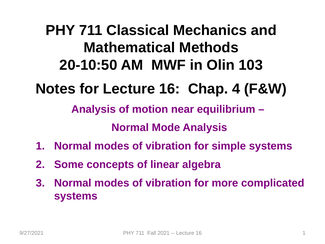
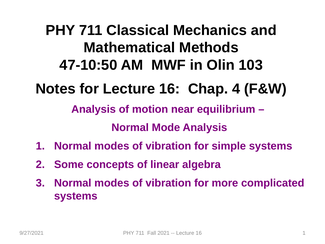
20-10:50: 20-10:50 -> 47-10:50
